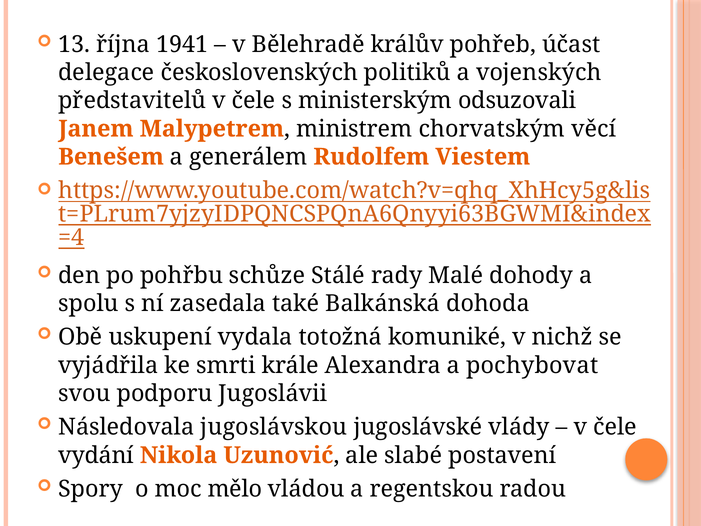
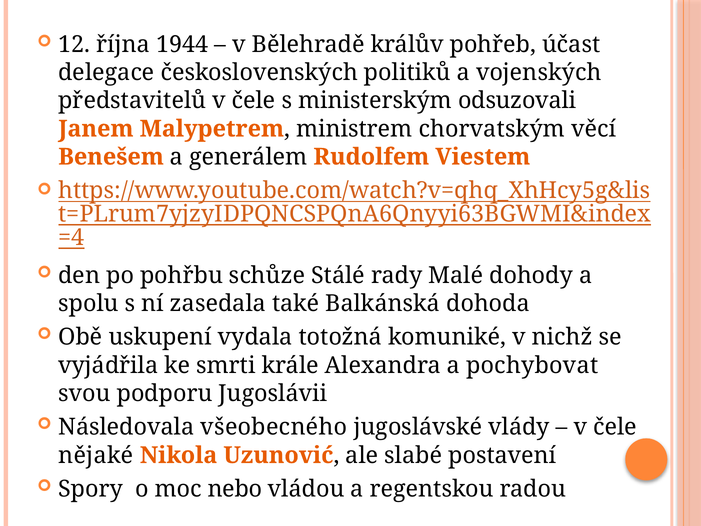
13: 13 -> 12
1941: 1941 -> 1944
jugoslávskou: jugoslávskou -> všeobecného
vydání: vydání -> nějaké
mělo: mělo -> nebo
